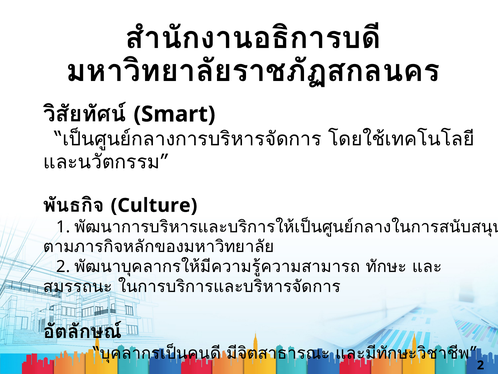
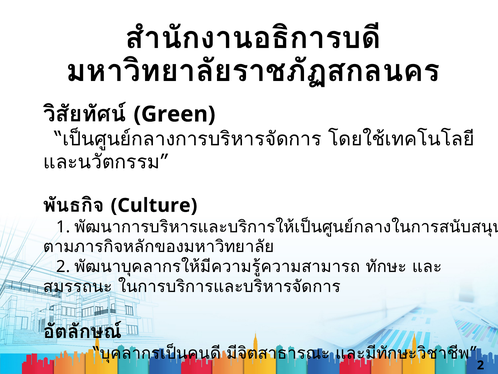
Smart: Smart -> Green
